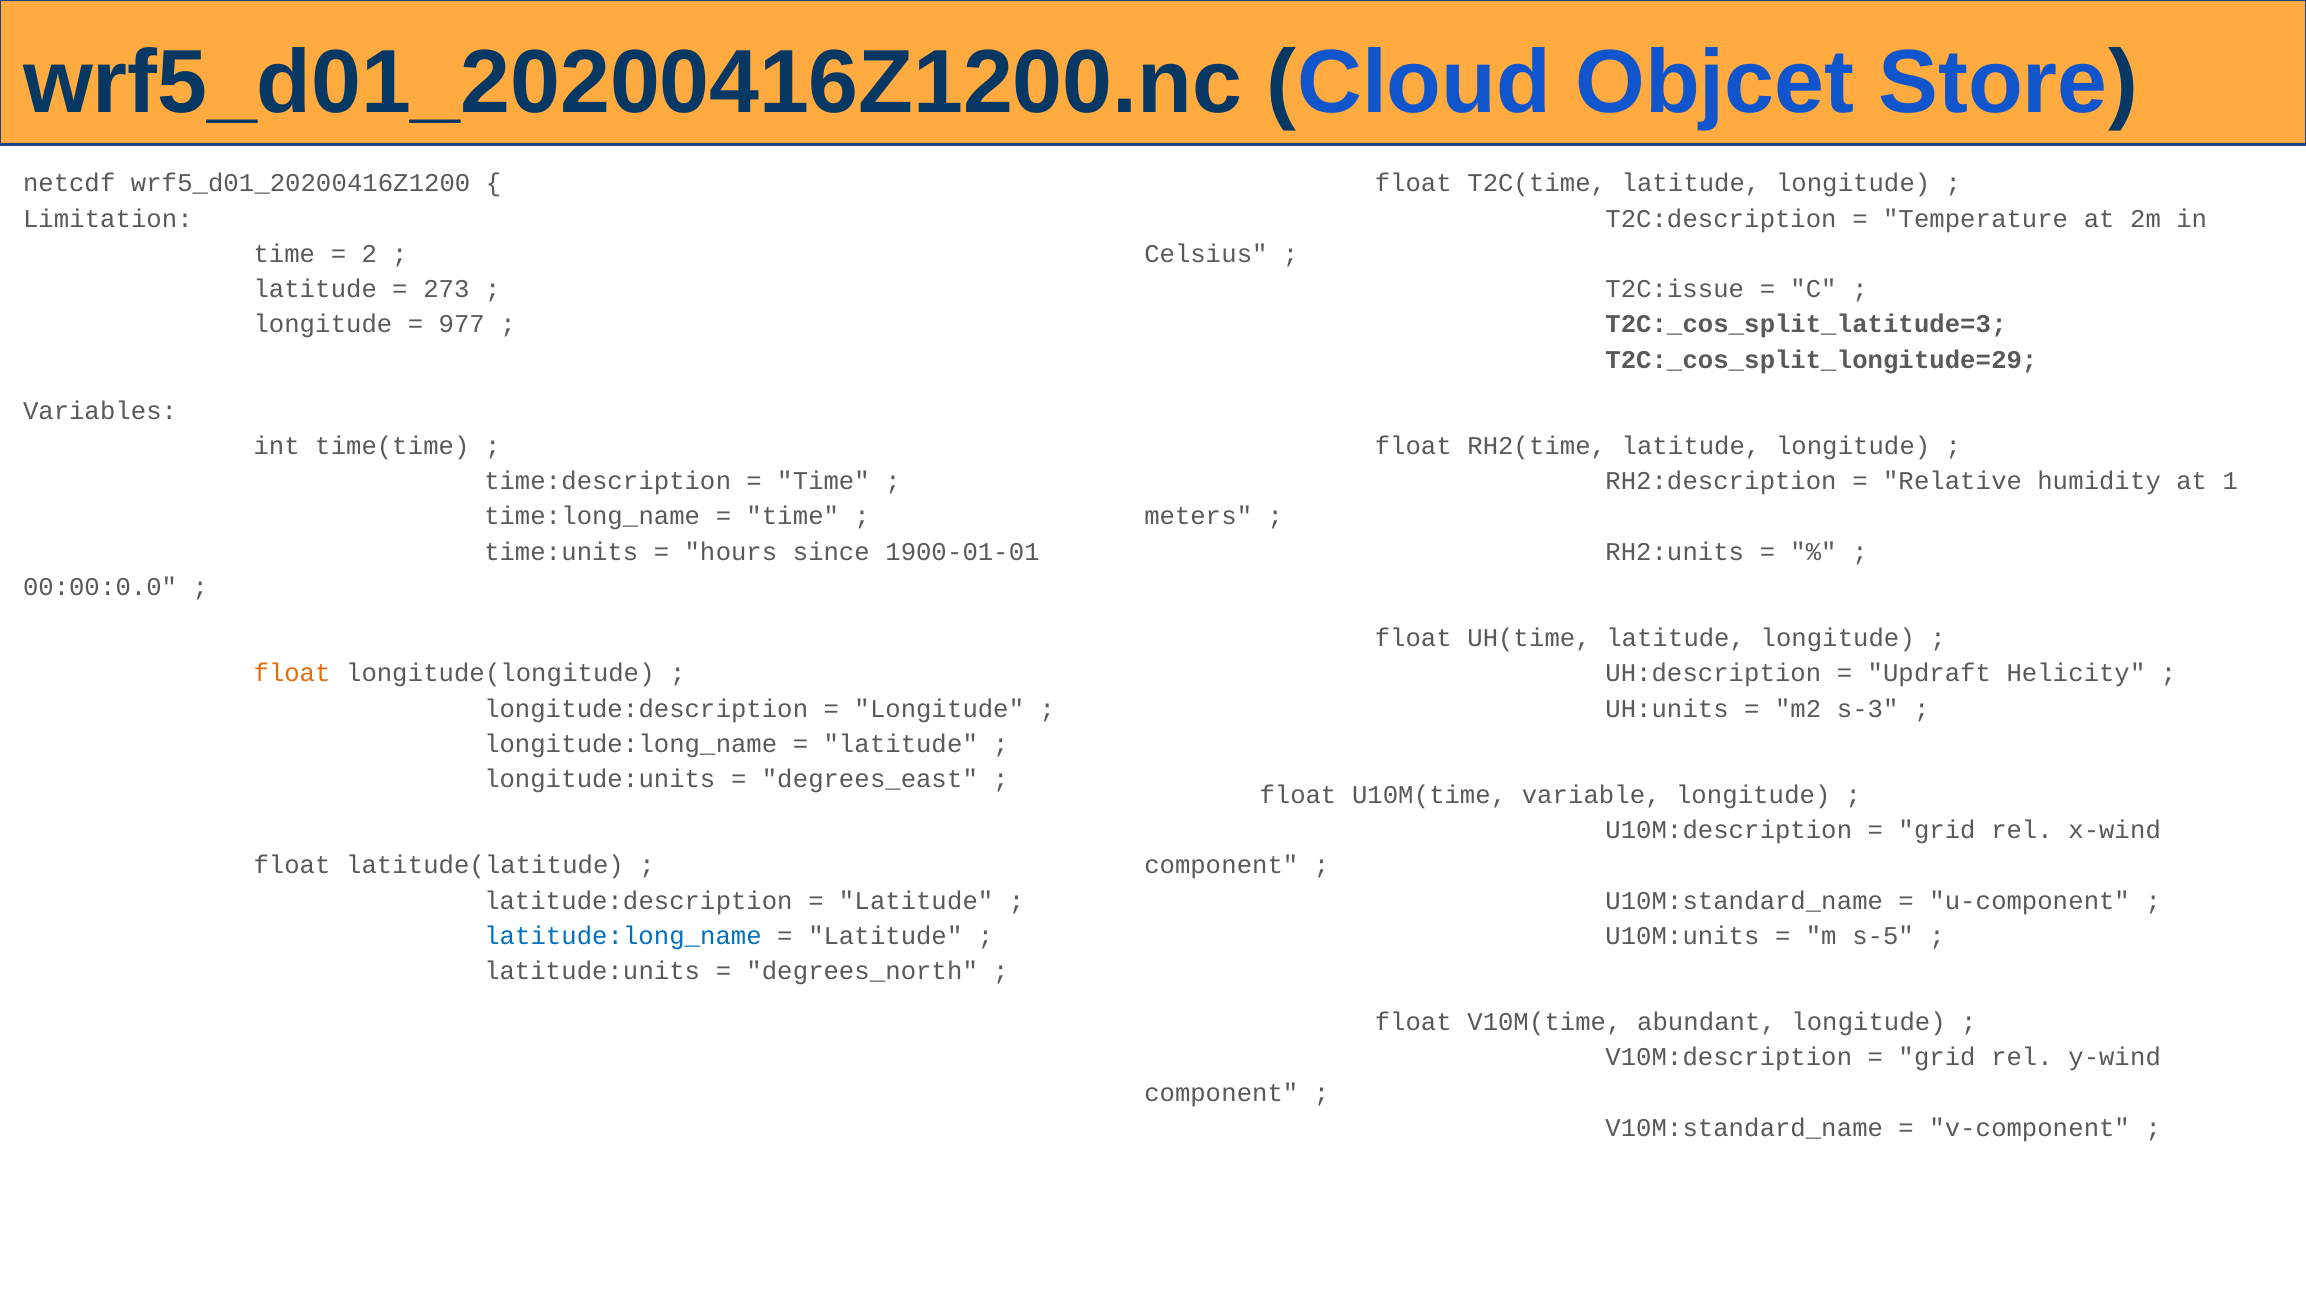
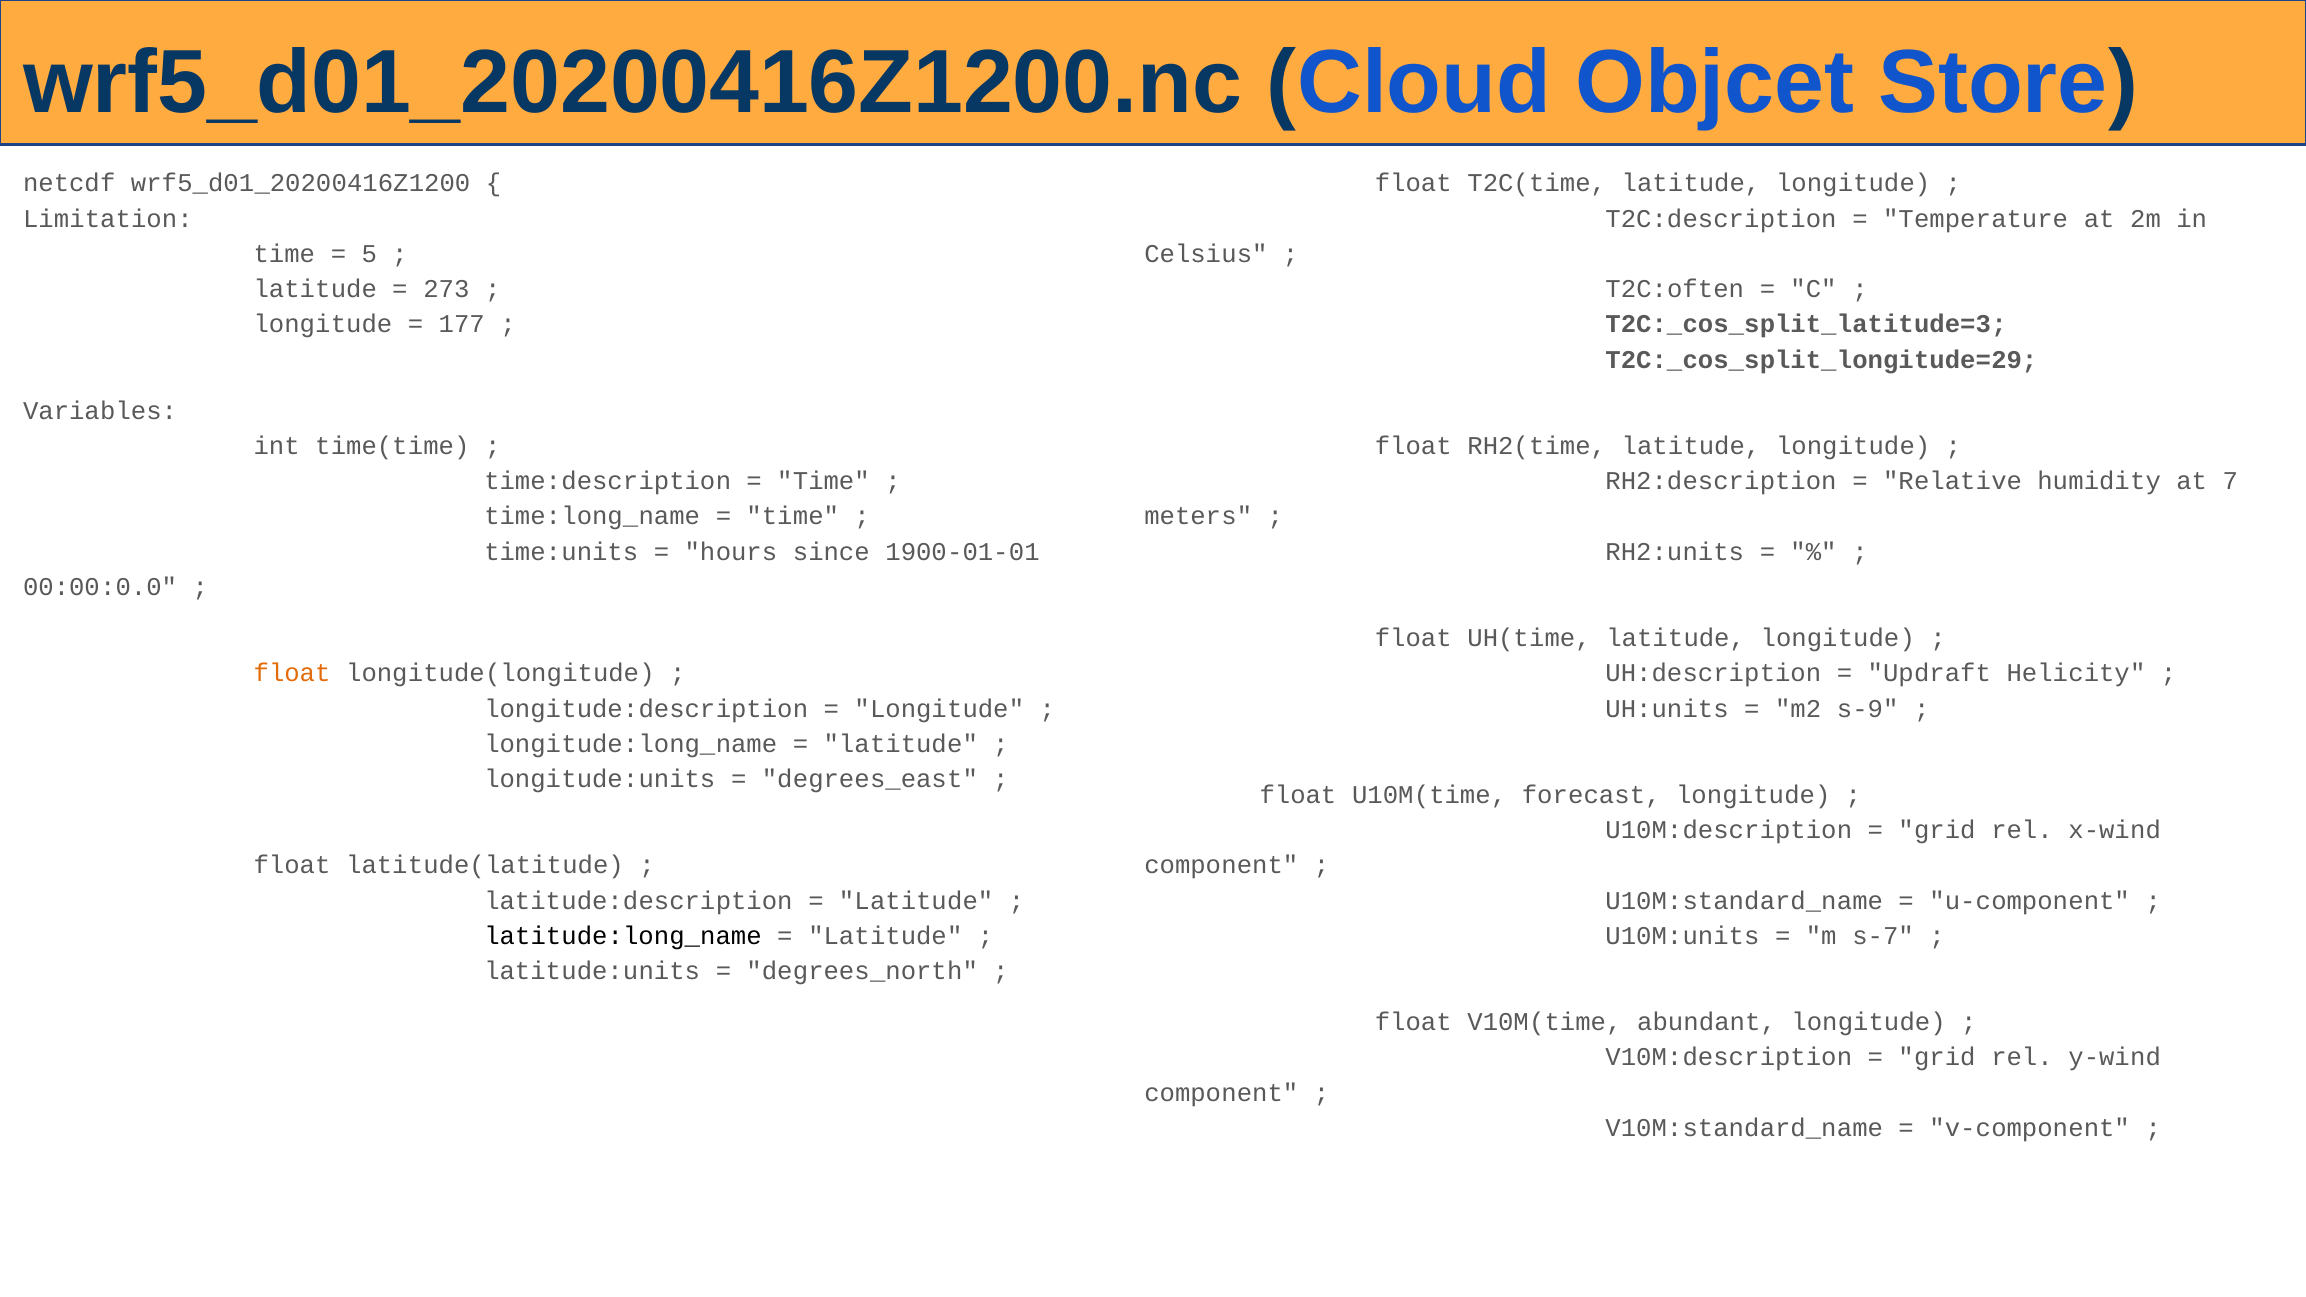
2: 2 -> 5
T2C:issue: T2C:issue -> T2C:often
977: 977 -> 177
1: 1 -> 7
s-3: s-3 -> s-9
variable: variable -> forecast
latitude:long_name colour: blue -> black
s-5: s-5 -> s-7
